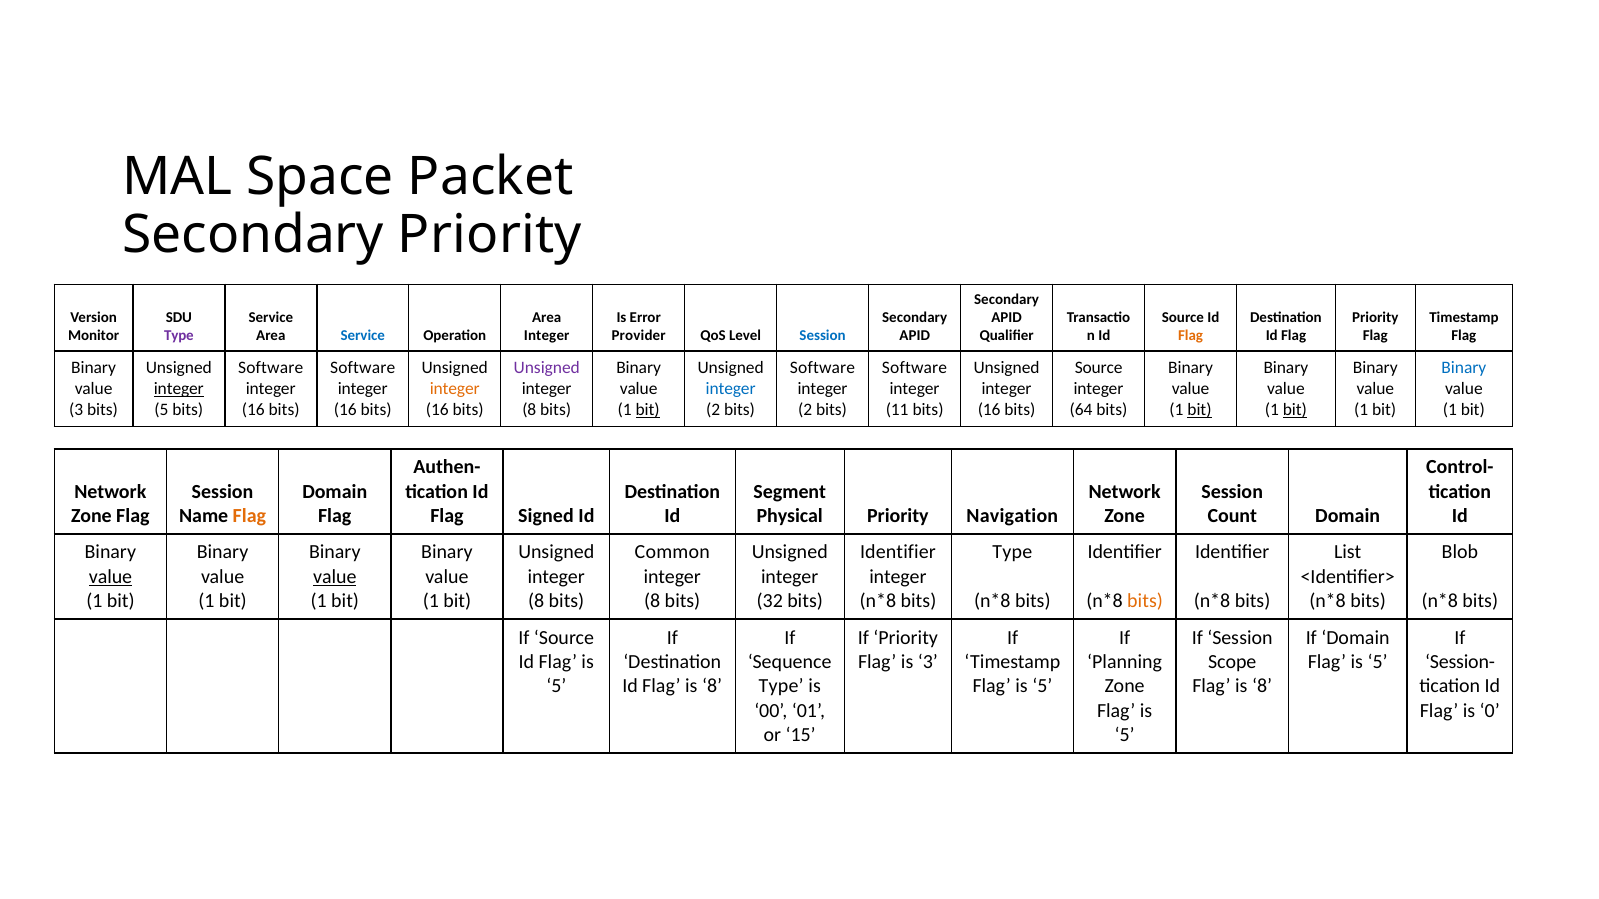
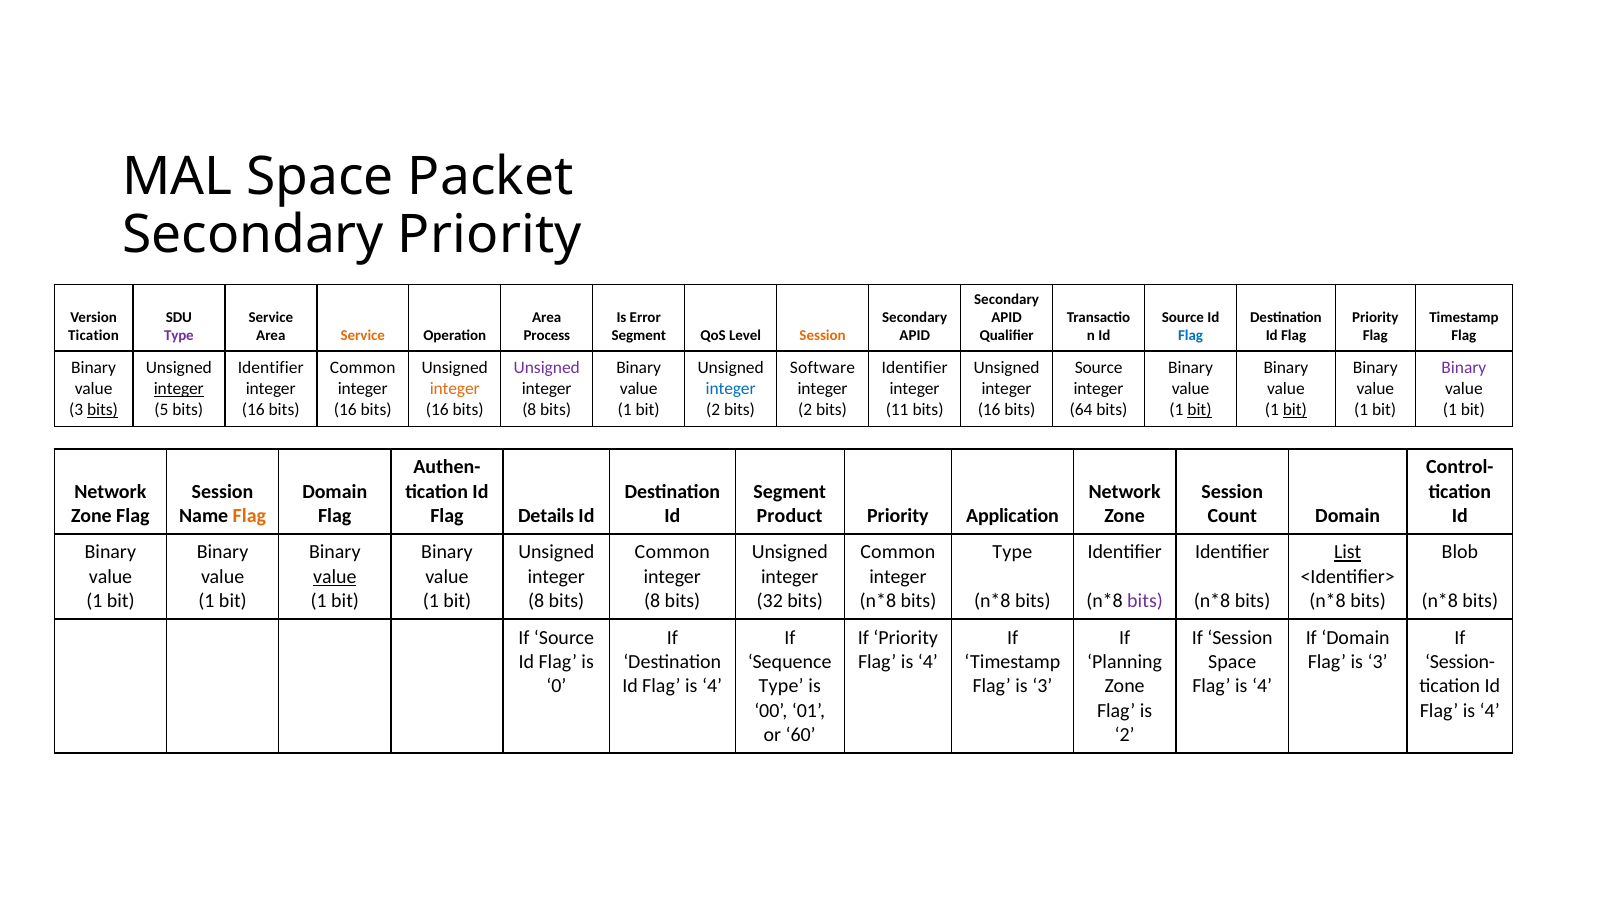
Monitor at (94, 336): Monitor -> Tication
Service at (363, 336) colour: blue -> orange
Integer at (547, 336): Integer -> Process
Provider at (639, 336): Provider -> Segment
Session at (823, 336) colour: blue -> orange
Flag at (1191, 336) colour: orange -> blue
Software at (271, 368): Software -> Identifier
Software at (363, 368): Software -> Common
Software at (915, 368): Software -> Identifier
Binary at (1464, 368) colour: blue -> purple
bits at (103, 410) underline: none -> present
bit at (648, 410) underline: present -> none
Signed: Signed -> Details
Physical: Physical -> Product
Navigation: Navigation -> Application
Identifier at (898, 553): Identifier -> Common
List underline: none -> present
value at (111, 577) underline: present -> none
bits at (1145, 601) colour: orange -> purple
3 at (928, 662): 3 -> 4
Scope at (1232, 662): Scope -> Space
5 at (1378, 662): 5 -> 3
5 at (556, 687): 5 -> 0
8 at (712, 687): 8 -> 4
5 at (1042, 687): 5 -> 3
8 at (1262, 687): 8 -> 4
0 at (1490, 711): 0 -> 4
15: 15 -> 60
5 at (1125, 735): 5 -> 2
